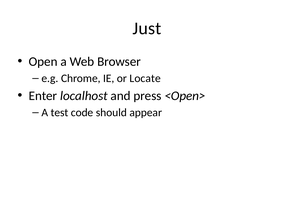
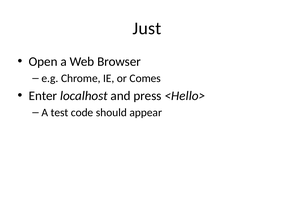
Locate: Locate -> Comes
<Open>: <Open> -> <Hello>
